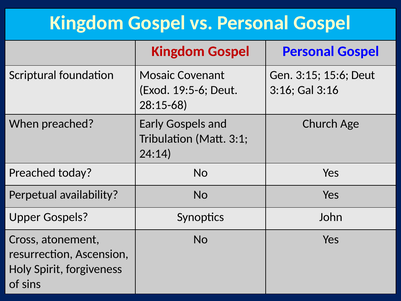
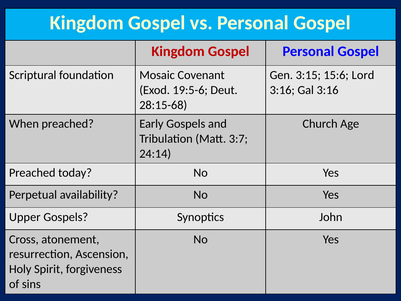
15:6 Deut: Deut -> Lord
3:1: 3:1 -> 3:7
